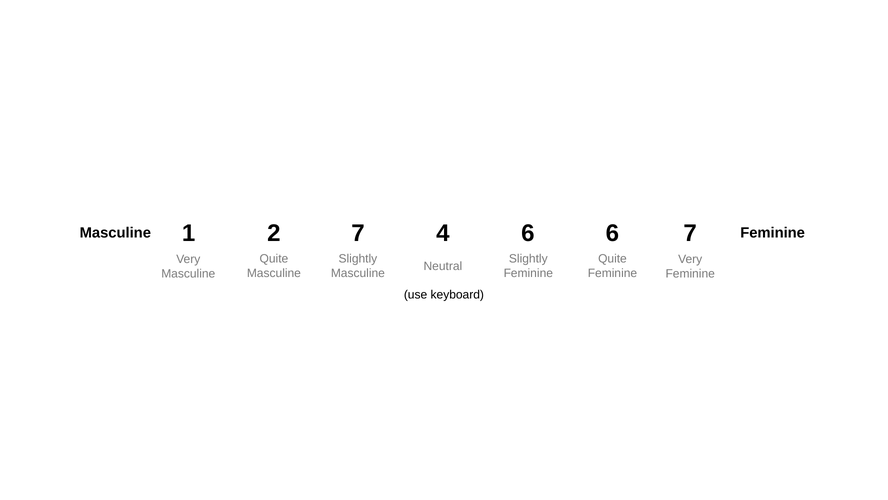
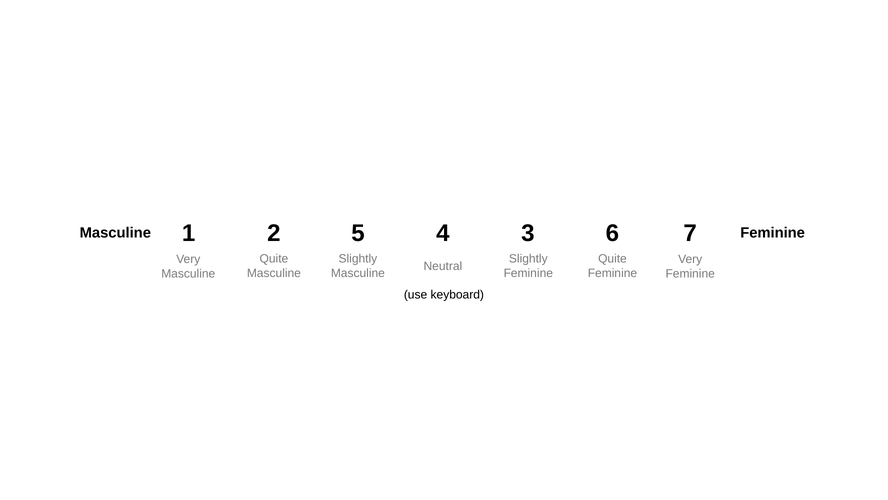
2 7: 7 -> 5
4 6: 6 -> 3
